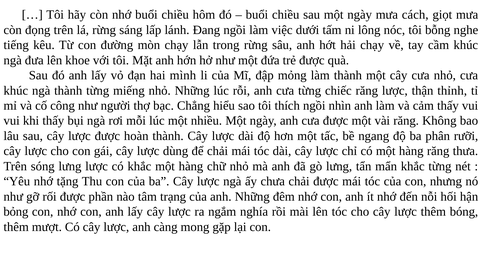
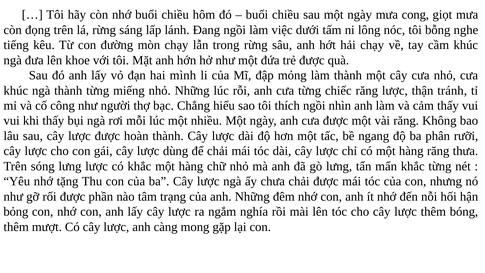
cách: cách -> cong
thỉnh: thỉnh -> tránh
